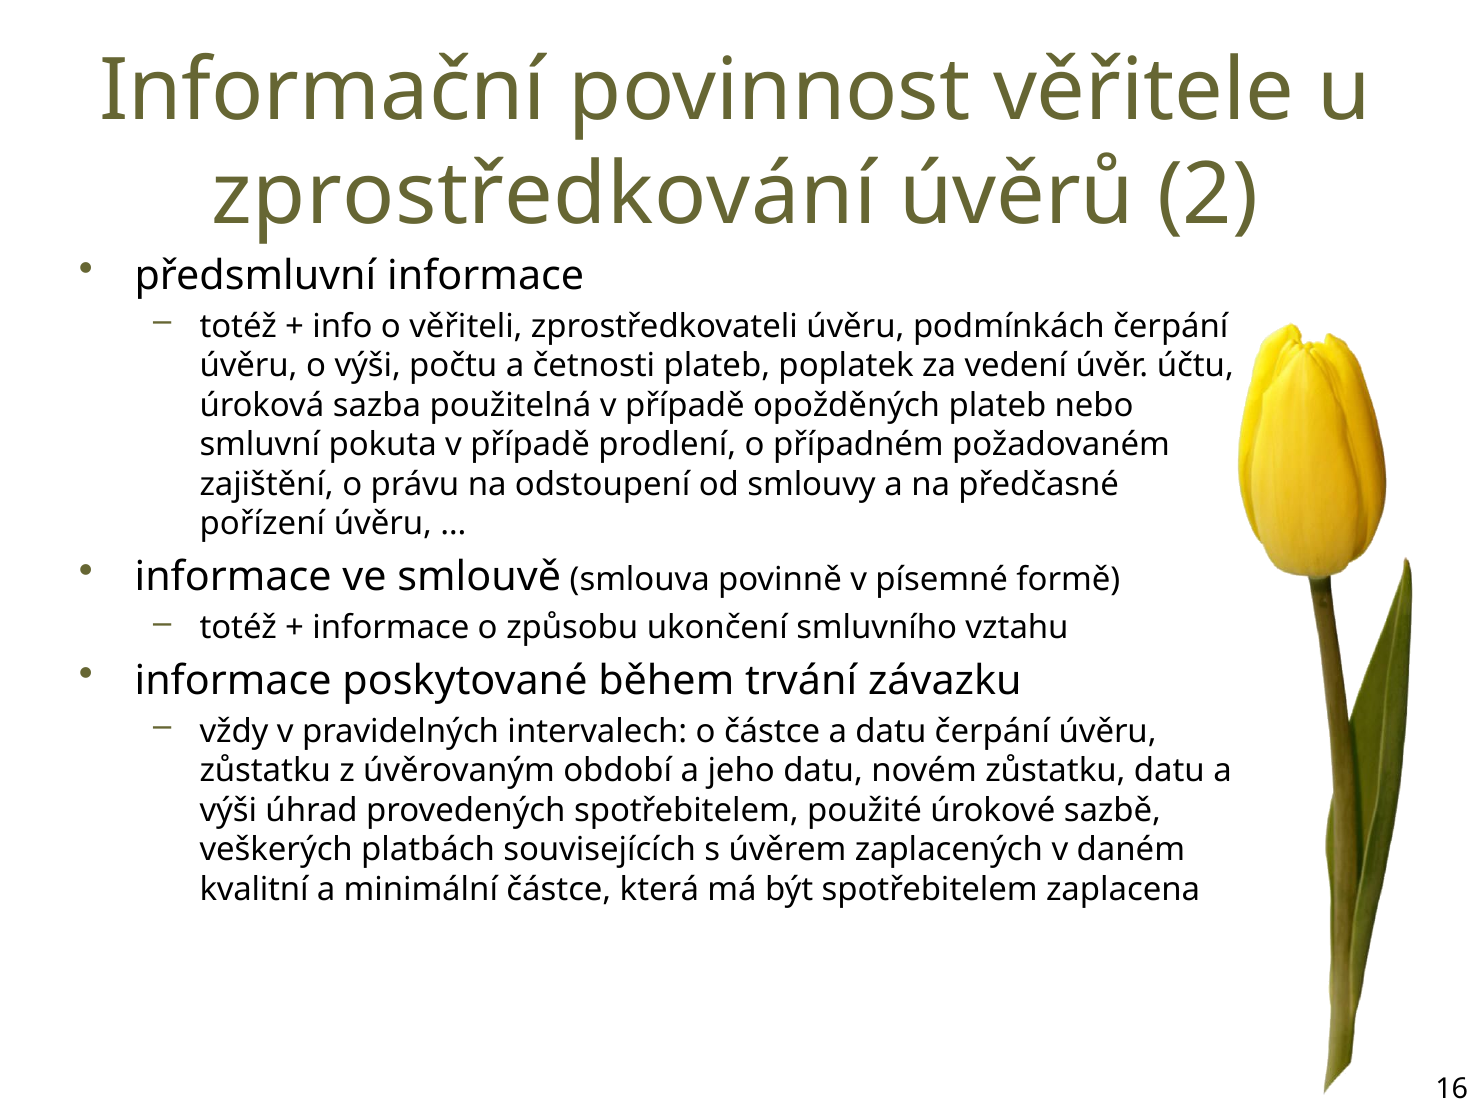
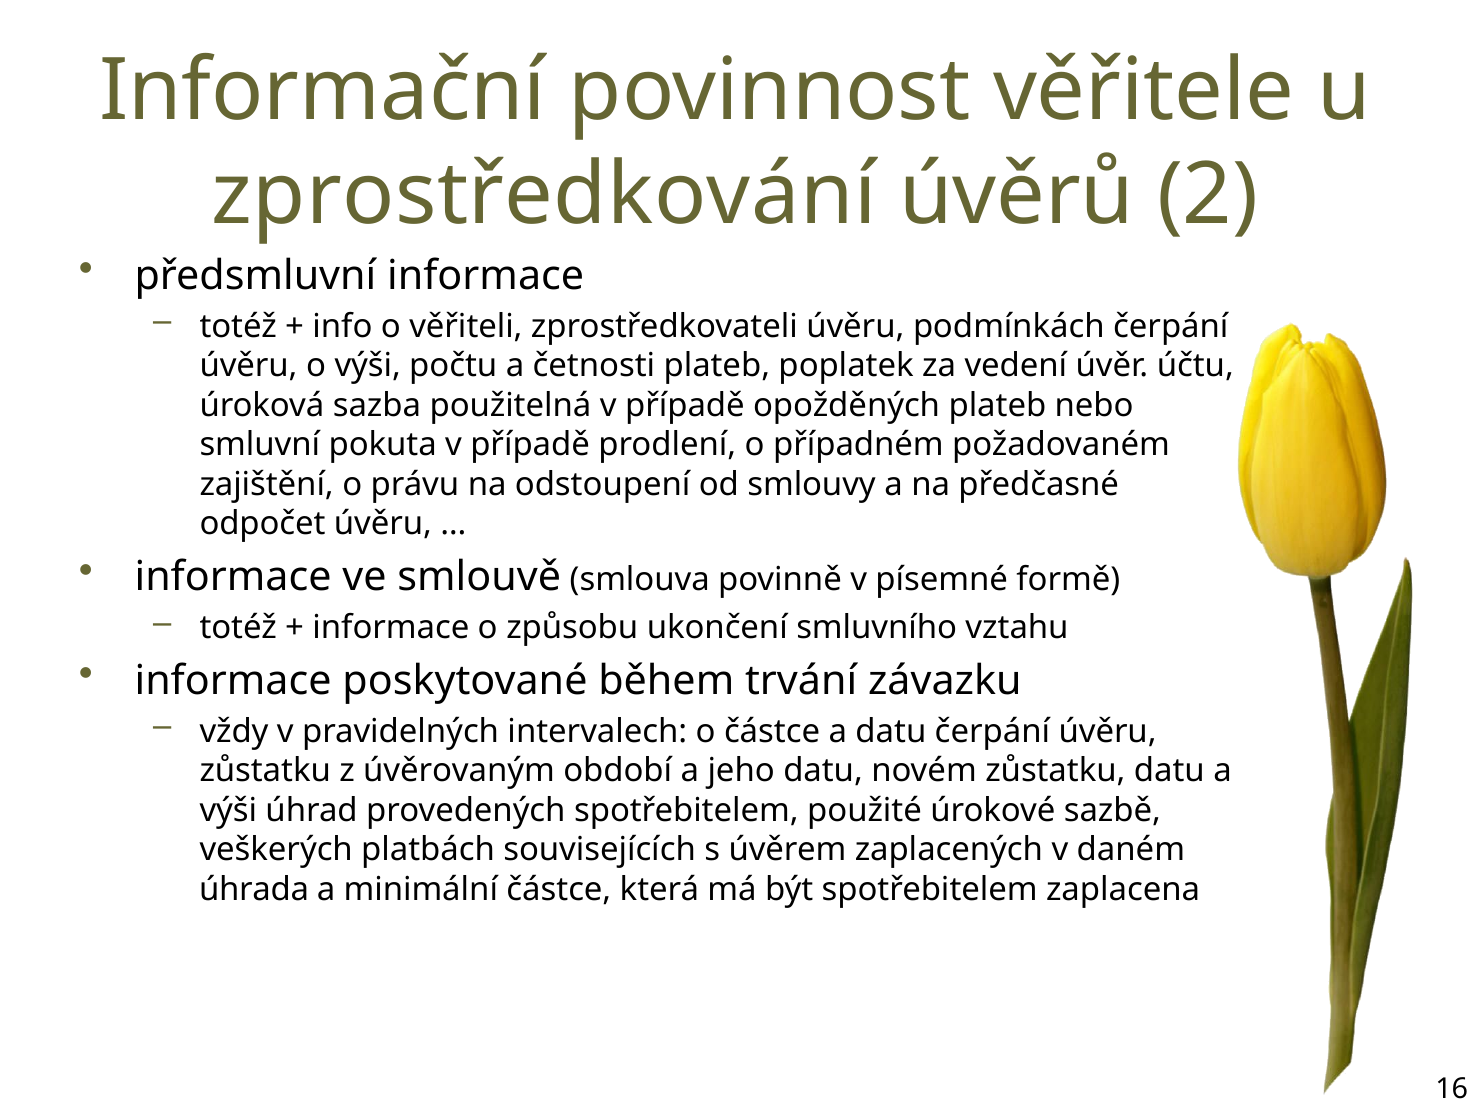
pořízení: pořízení -> odpočet
kvalitní: kvalitní -> úhrada
